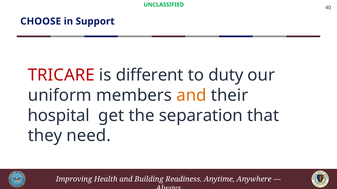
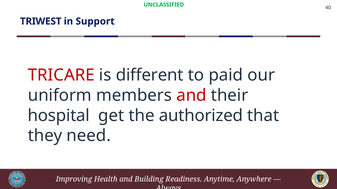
CHOOSE: CHOOSE -> TRIWEST
duty: duty -> paid
and at (191, 96) colour: orange -> red
separation: separation -> authorized
